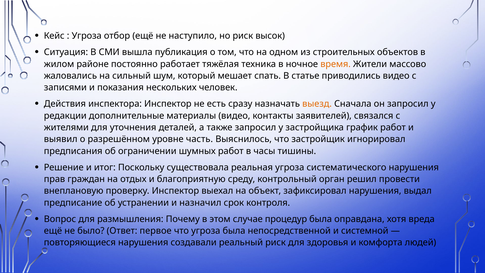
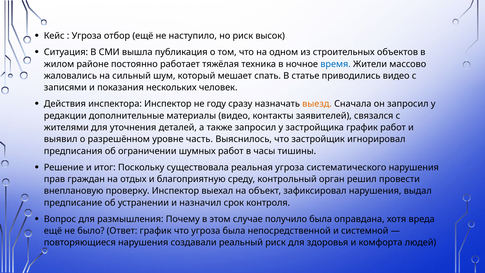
время colour: orange -> blue
есть: есть -> году
процедур: процедур -> получило
Ответ первое: первое -> график
